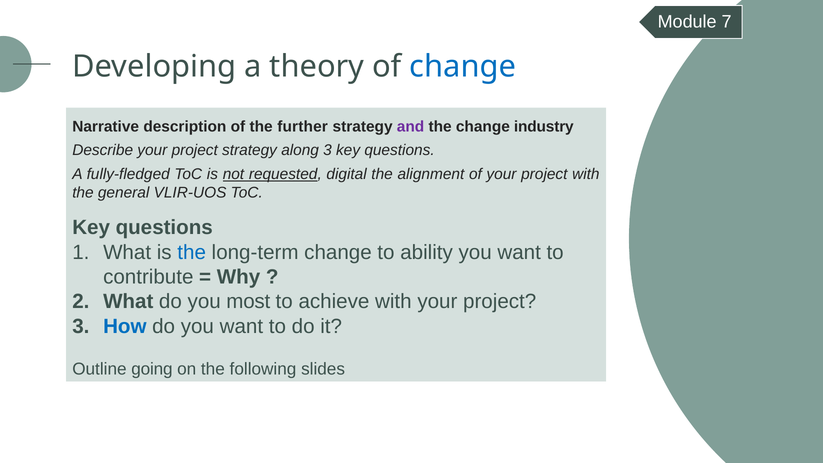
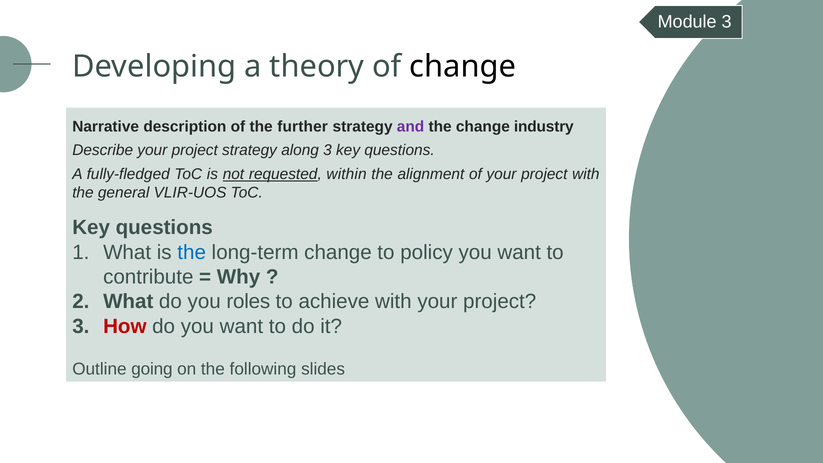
Module 7: 7 -> 3
change at (463, 67) colour: blue -> black
digital: digital -> within
ability: ability -> policy
most: most -> roles
How colour: blue -> red
